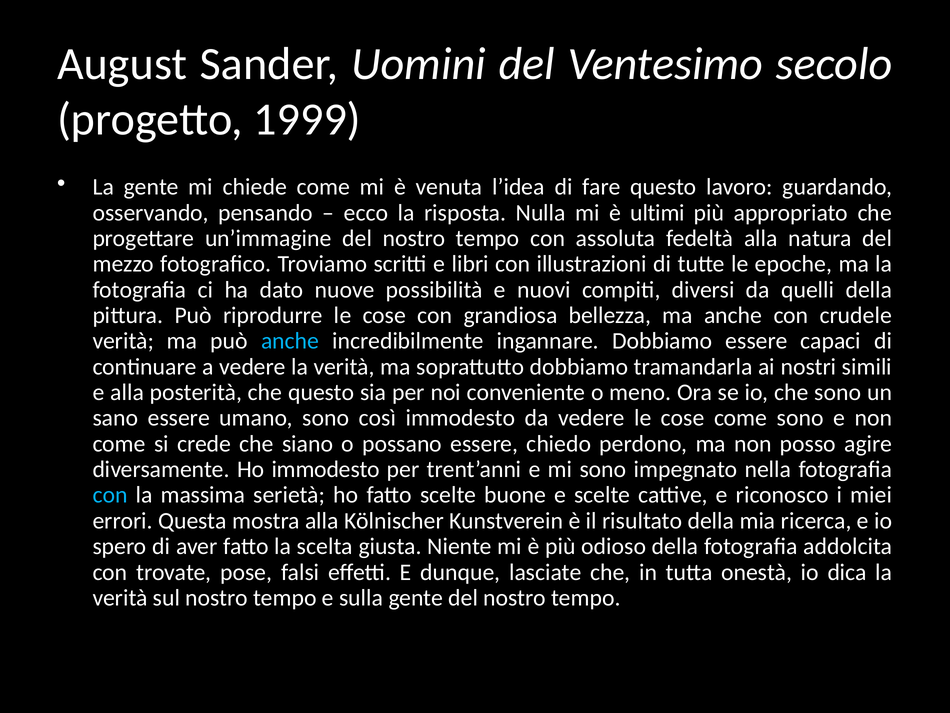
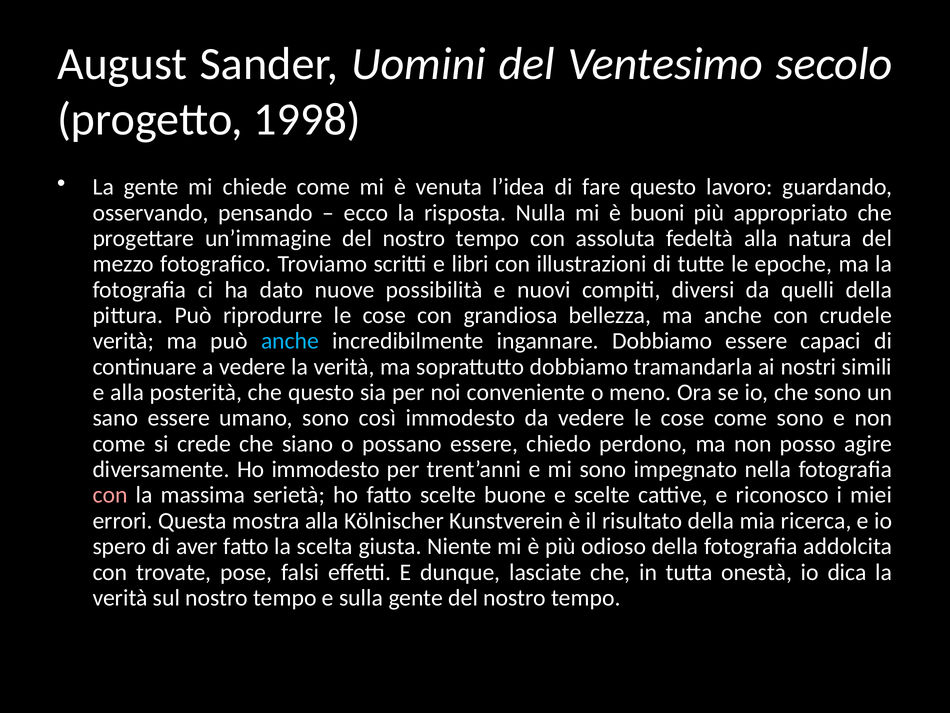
1999: 1999 -> 1998
ultimi: ultimi -> buoni
con at (110, 495) colour: light blue -> pink
